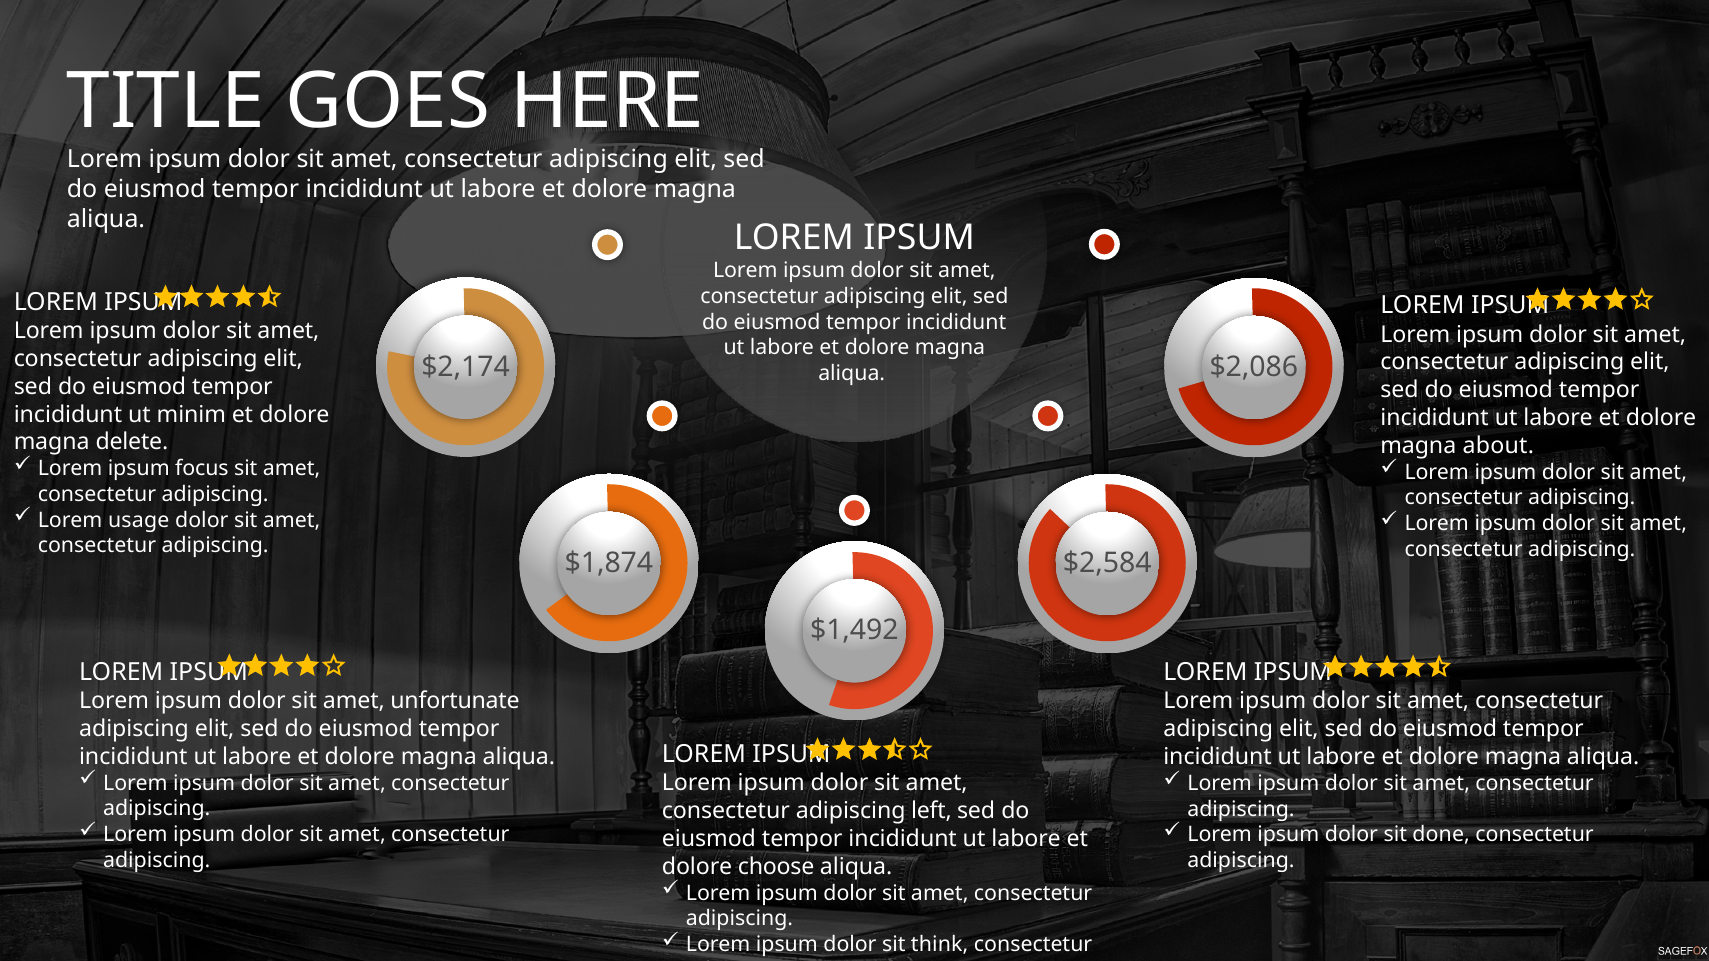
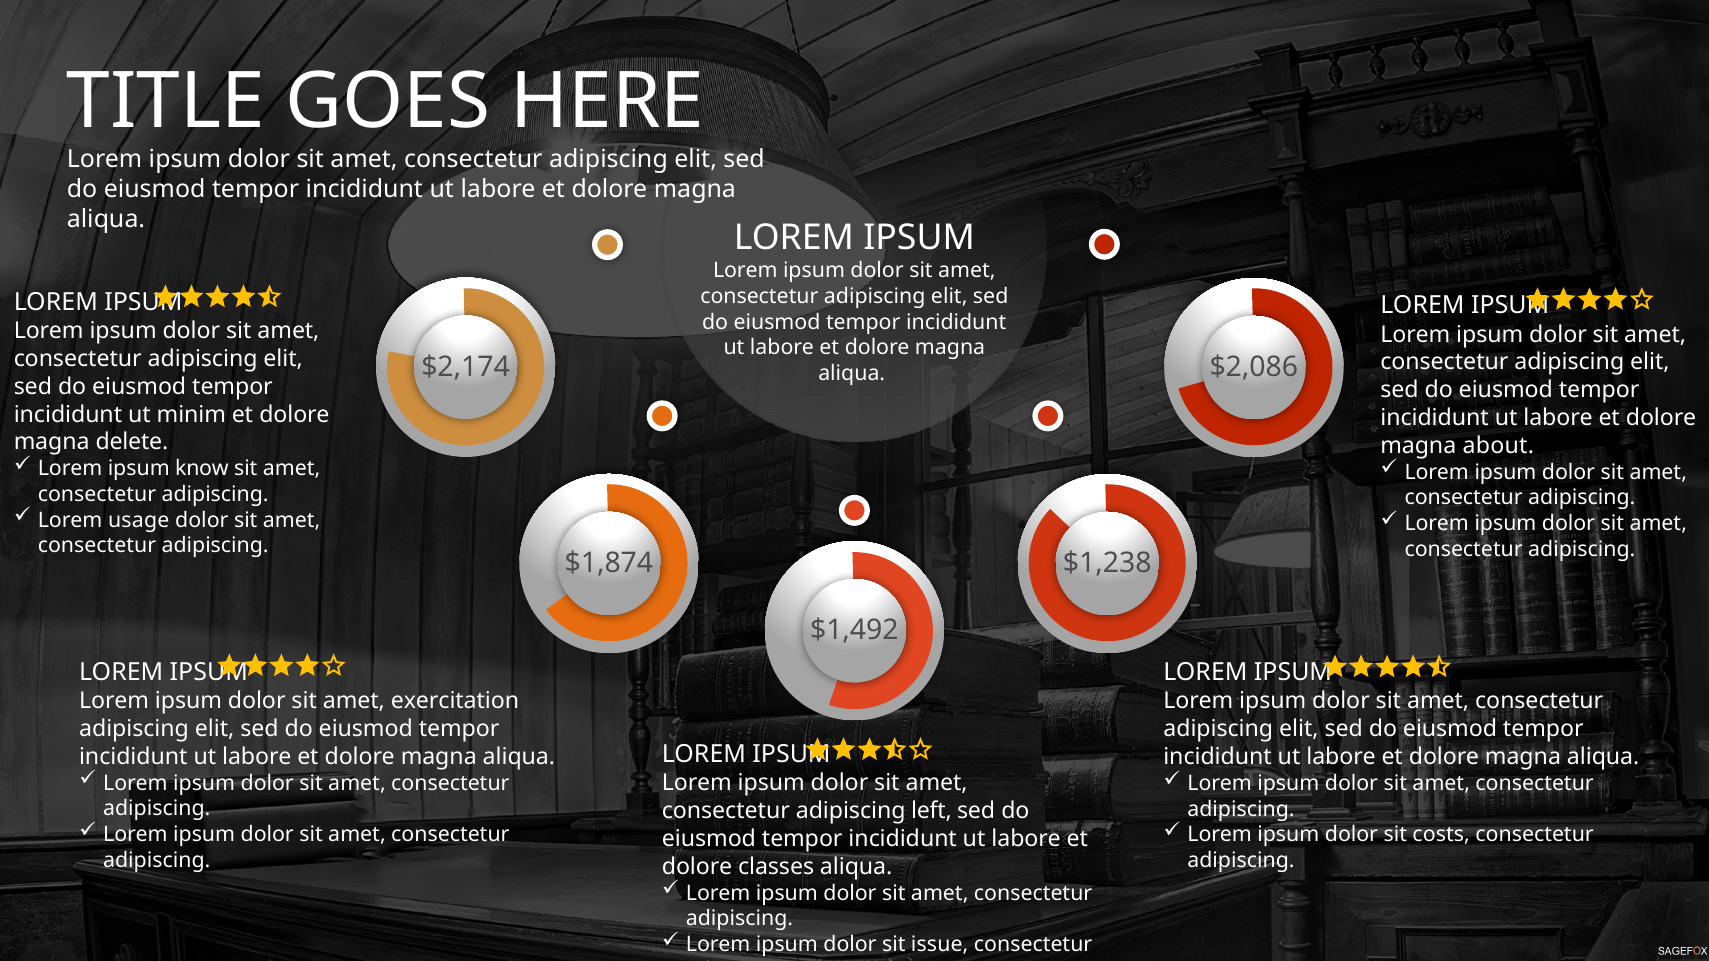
focus: focus -> know
$2,584: $2,584 -> $1,238
unfortunate: unfortunate -> exercitation
done: done -> costs
choose: choose -> classes
think: think -> issue
